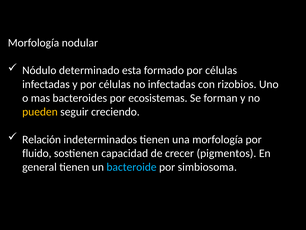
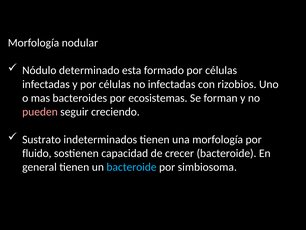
pueden colour: yellow -> pink
Relación: Relación -> Sustrato
crecer pigmentos: pigmentos -> bacteroide
